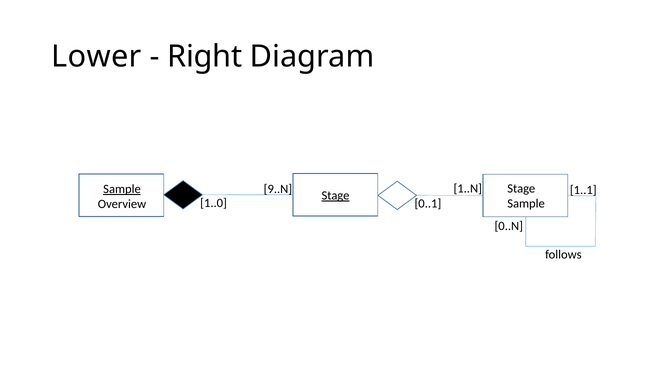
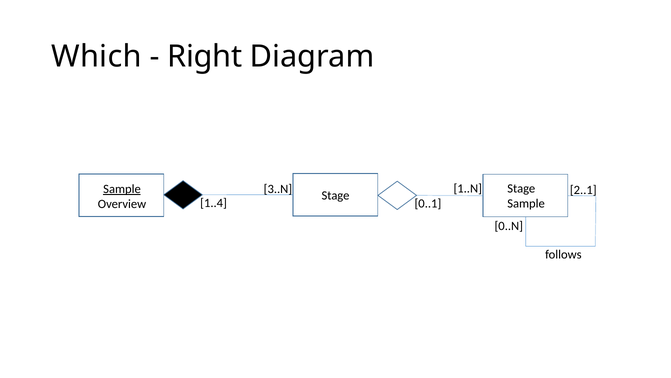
Lower: Lower -> Which
9..N: 9..N -> 3..N
1..1: 1..1 -> 2..1
Stage at (336, 195) underline: present -> none
1..0: 1..0 -> 1..4
